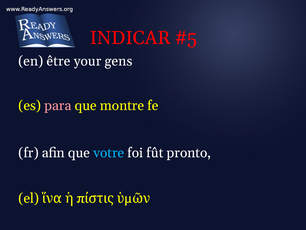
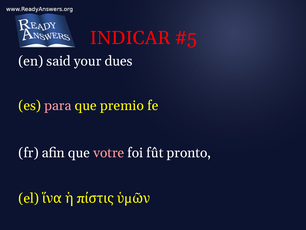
être: être -> said
gens: gens -> dues
montre: montre -> premio
votre colour: light blue -> pink
